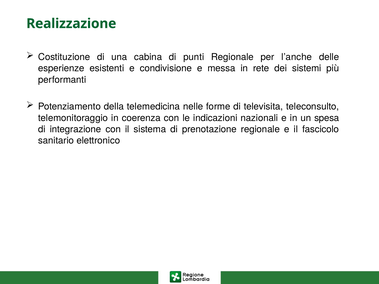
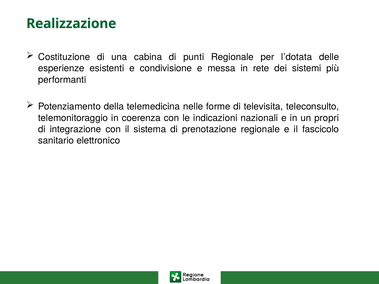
l’anche: l’anche -> l’dotata
spesa: spesa -> propri
